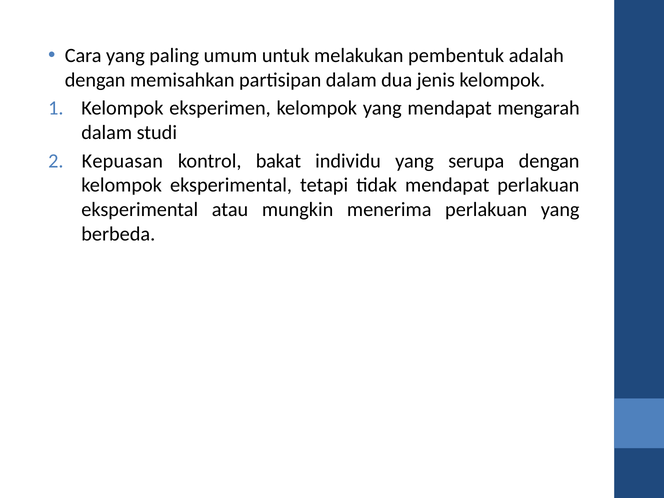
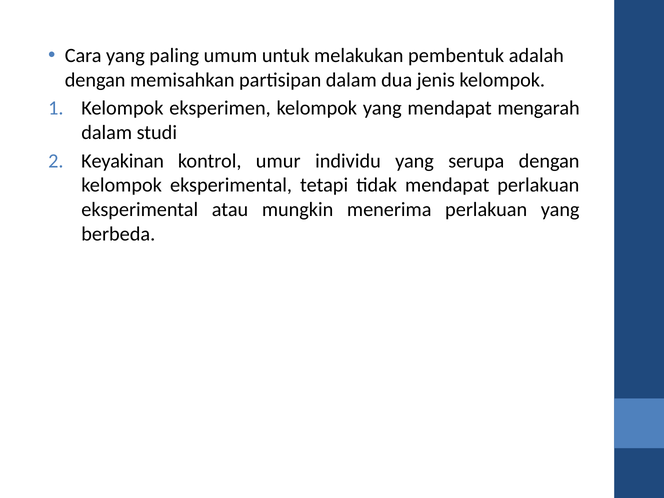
Kepuasan: Kepuasan -> Keyakinan
bakat: bakat -> umur
